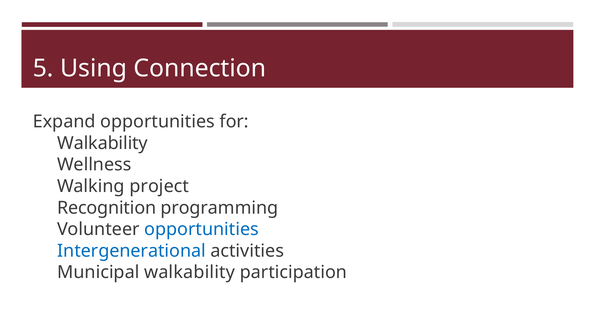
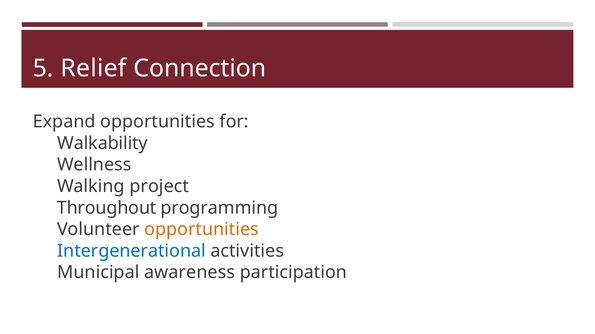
Using: Using -> Relief
Recognition: Recognition -> Throughout
opportunities at (202, 230) colour: blue -> orange
Municipal walkability: walkability -> awareness
